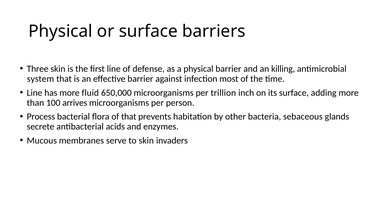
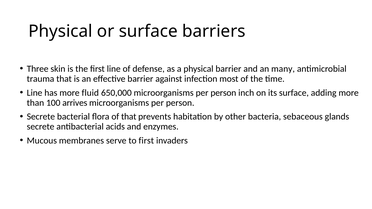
killing: killing -> many
system: system -> trauma
650,000 microorganisms per trillion: trillion -> person
Process at (41, 117): Process -> Secrete
to skin: skin -> first
